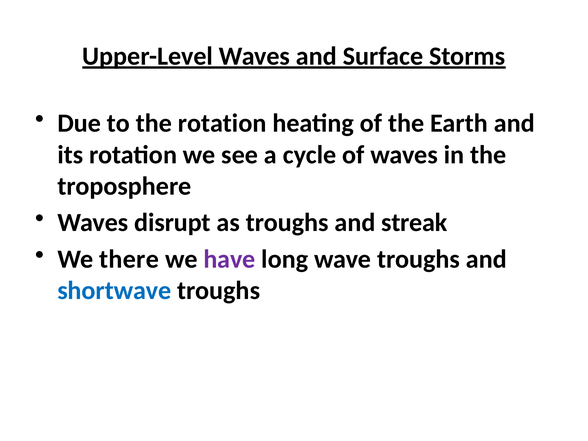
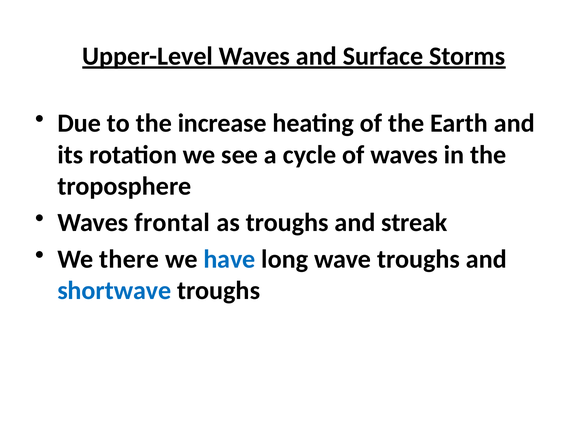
the rotation: rotation -> increase
disrupt: disrupt -> frontal
have colour: purple -> blue
